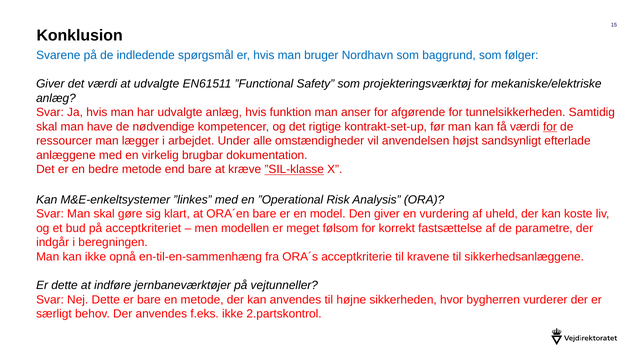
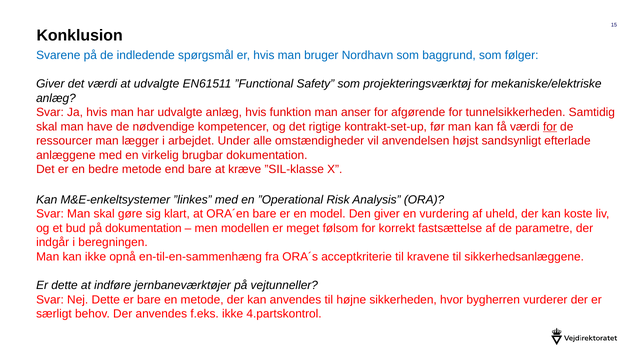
”SIL-klasse underline: present -> none
på acceptkriteriet: acceptkriteriet -> dokumentation
2.partskontrol: 2.partskontrol -> 4.partskontrol
